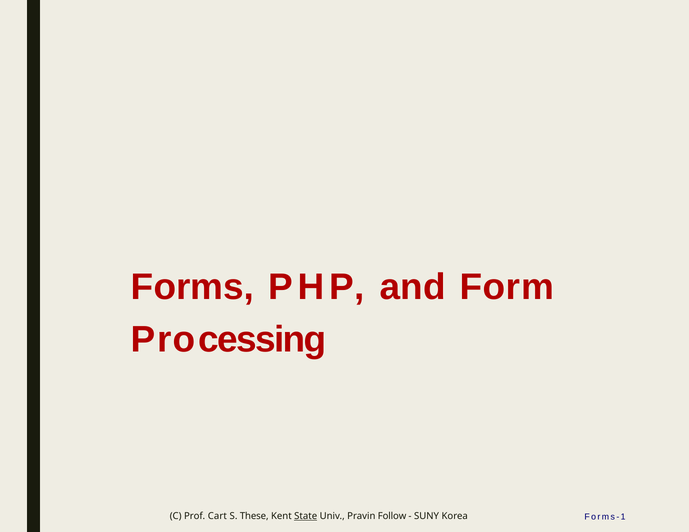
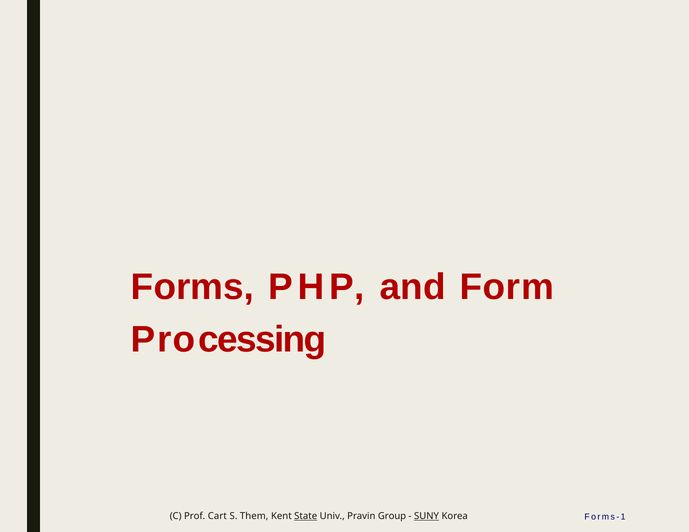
These: These -> Them
Follow: Follow -> Group
SUNY underline: none -> present
